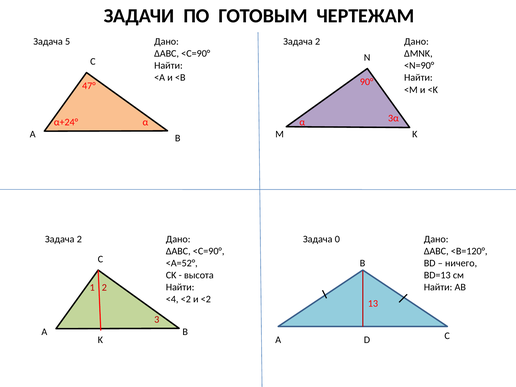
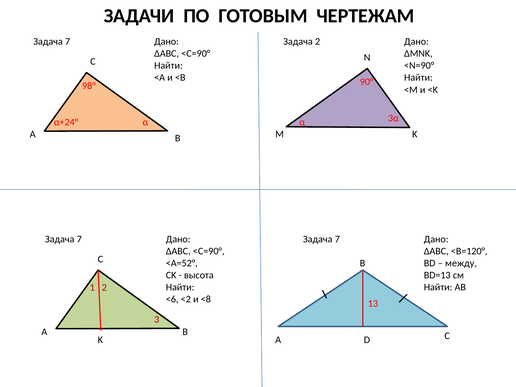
5 at (68, 42): 5 -> 7
47°: 47° -> 98°
2 at (79, 239): 2 -> 7
0 at (337, 239): 0 -> 7
ничего: ничего -> между
<4: <4 -> <6
и <2: <2 -> <8
